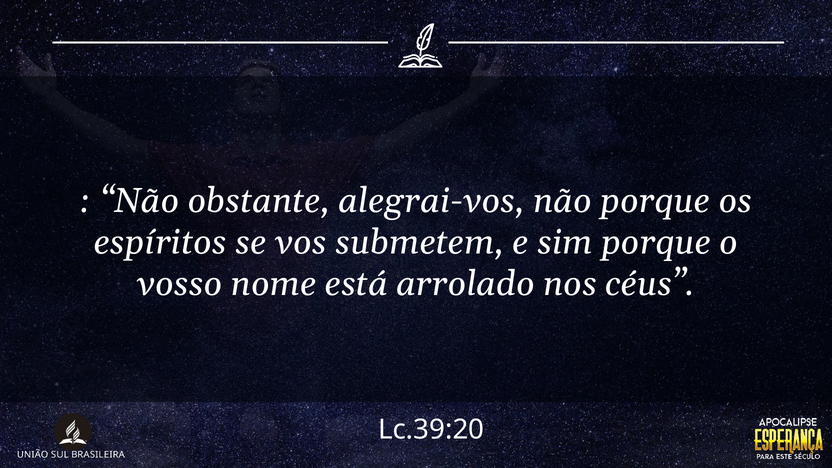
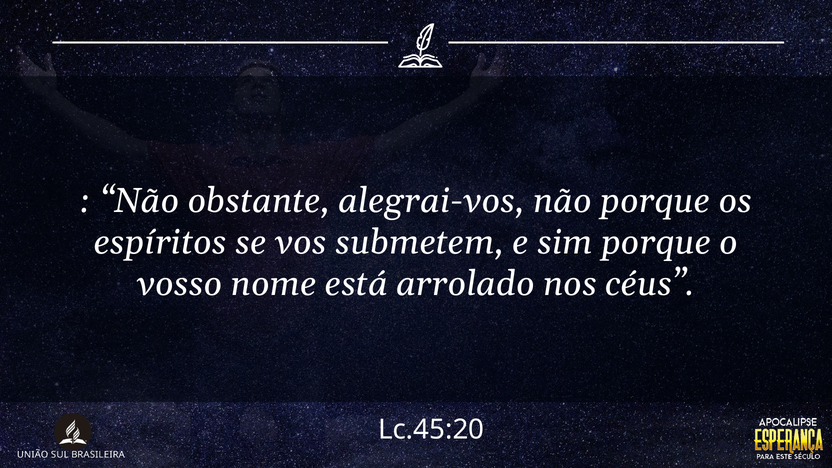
Lc.39:20: Lc.39:20 -> Lc.45:20
